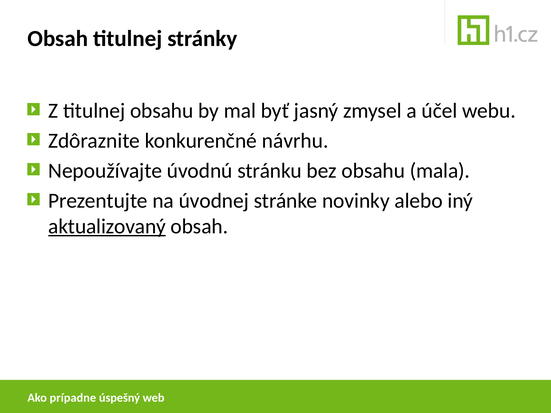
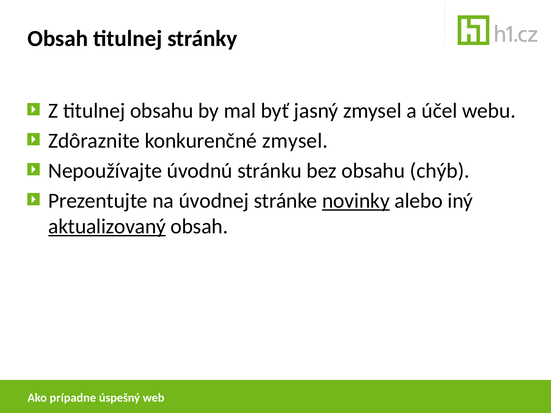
konkurenčné návrhu: návrhu -> zmysel
mala: mala -> chýb
novinky underline: none -> present
